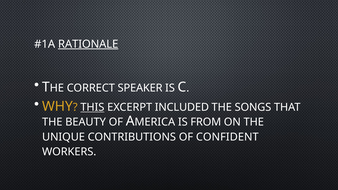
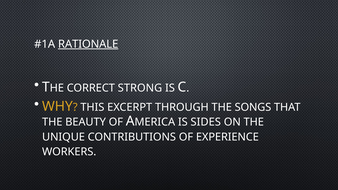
SPEAKER: SPEAKER -> STRONG
THIS underline: present -> none
INCLUDED: INCLUDED -> THROUGH
FROM: FROM -> SIDES
CONFIDENT: CONFIDENT -> EXPERIENCE
